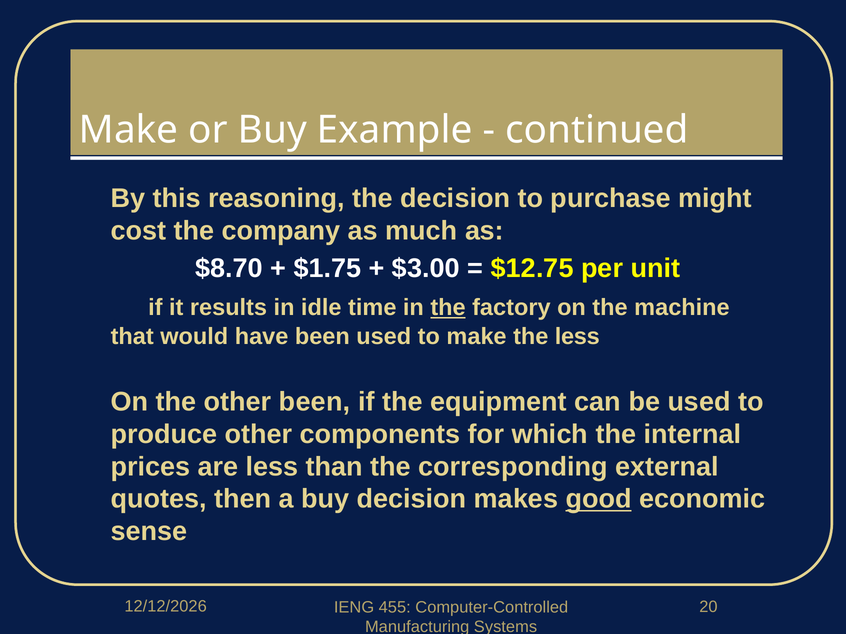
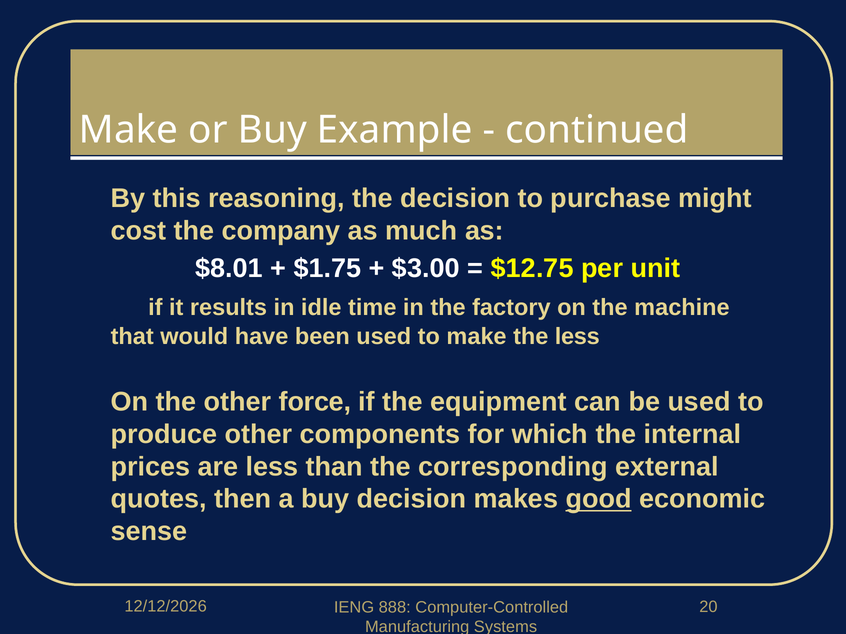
$8.70: $8.70 -> $8.01
the at (448, 308) underline: present -> none
other been: been -> force
455: 455 -> 888
